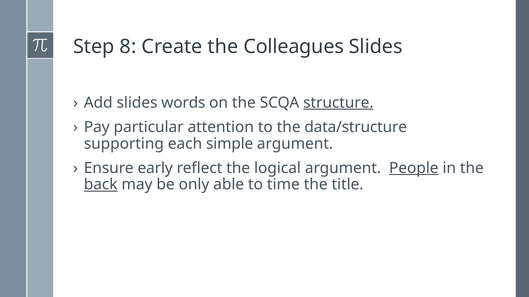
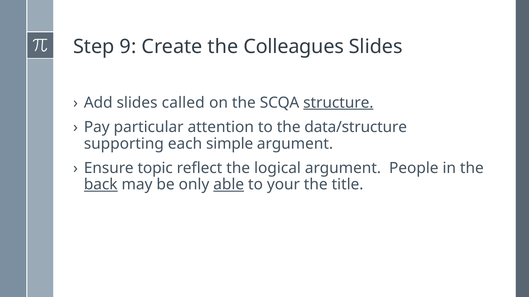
8: 8 -> 9
words: words -> called
early: early -> topic
People underline: present -> none
able underline: none -> present
time: time -> your
